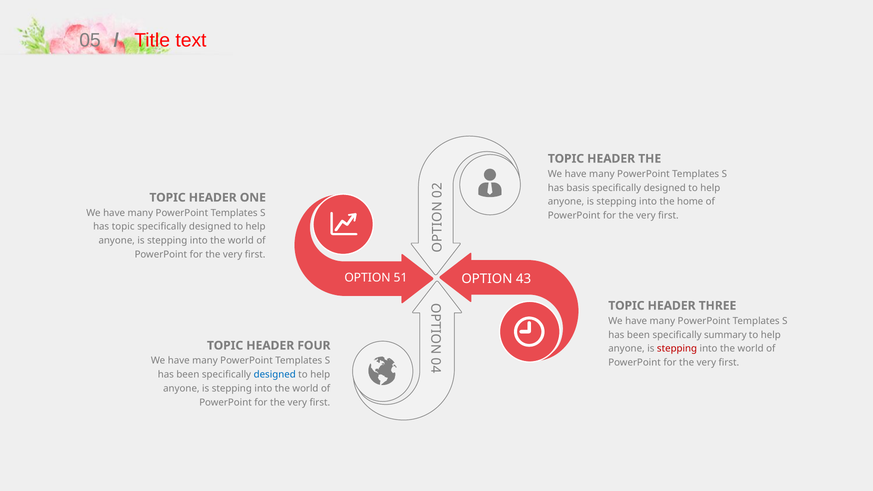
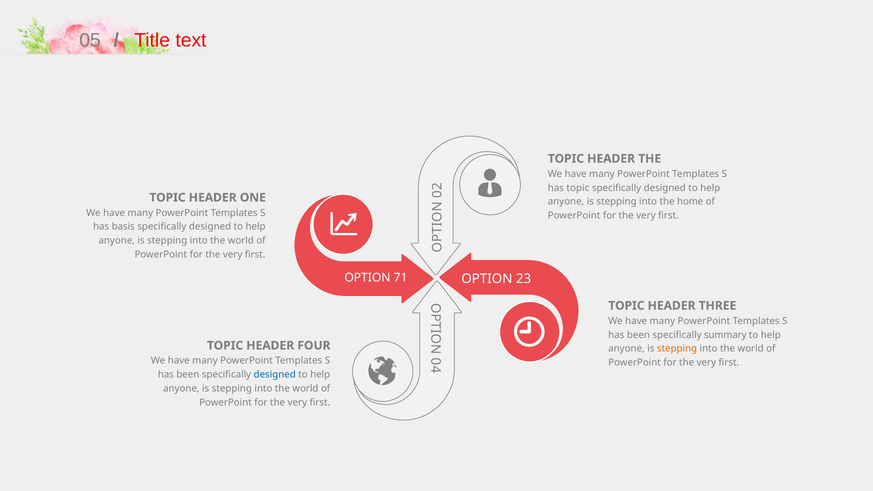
has basis: basis -> topic
has topic: topic -> basis
51: 51 -> 71
43: 43 -> 23
stepping at (677, 349) colour: red -> orange
